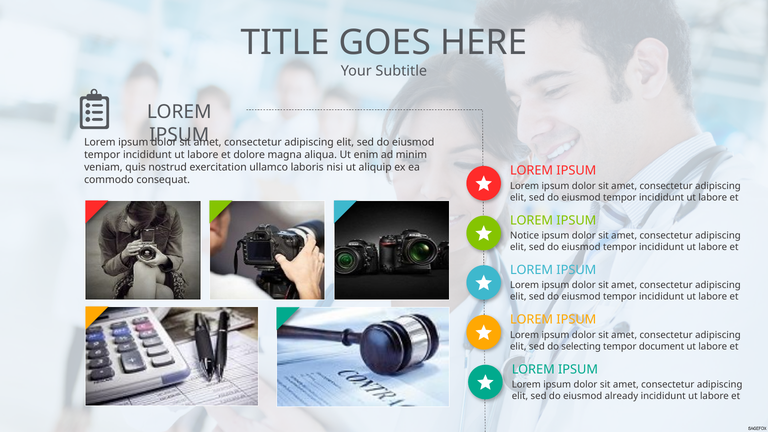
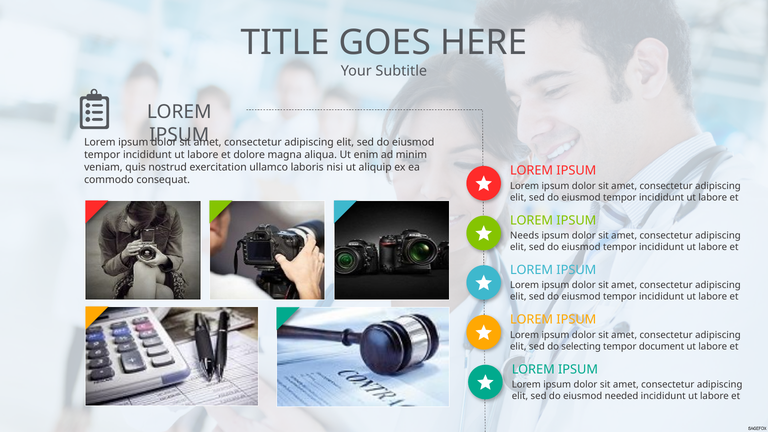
Notice: Notice -> Needs
already: already -> needed
